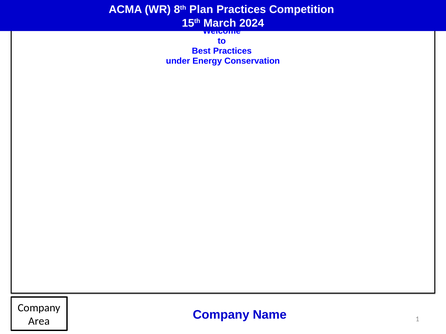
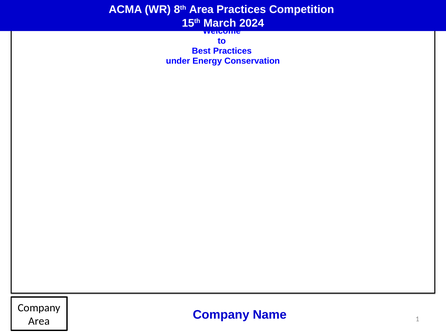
8th Plan: Plan -> Area
